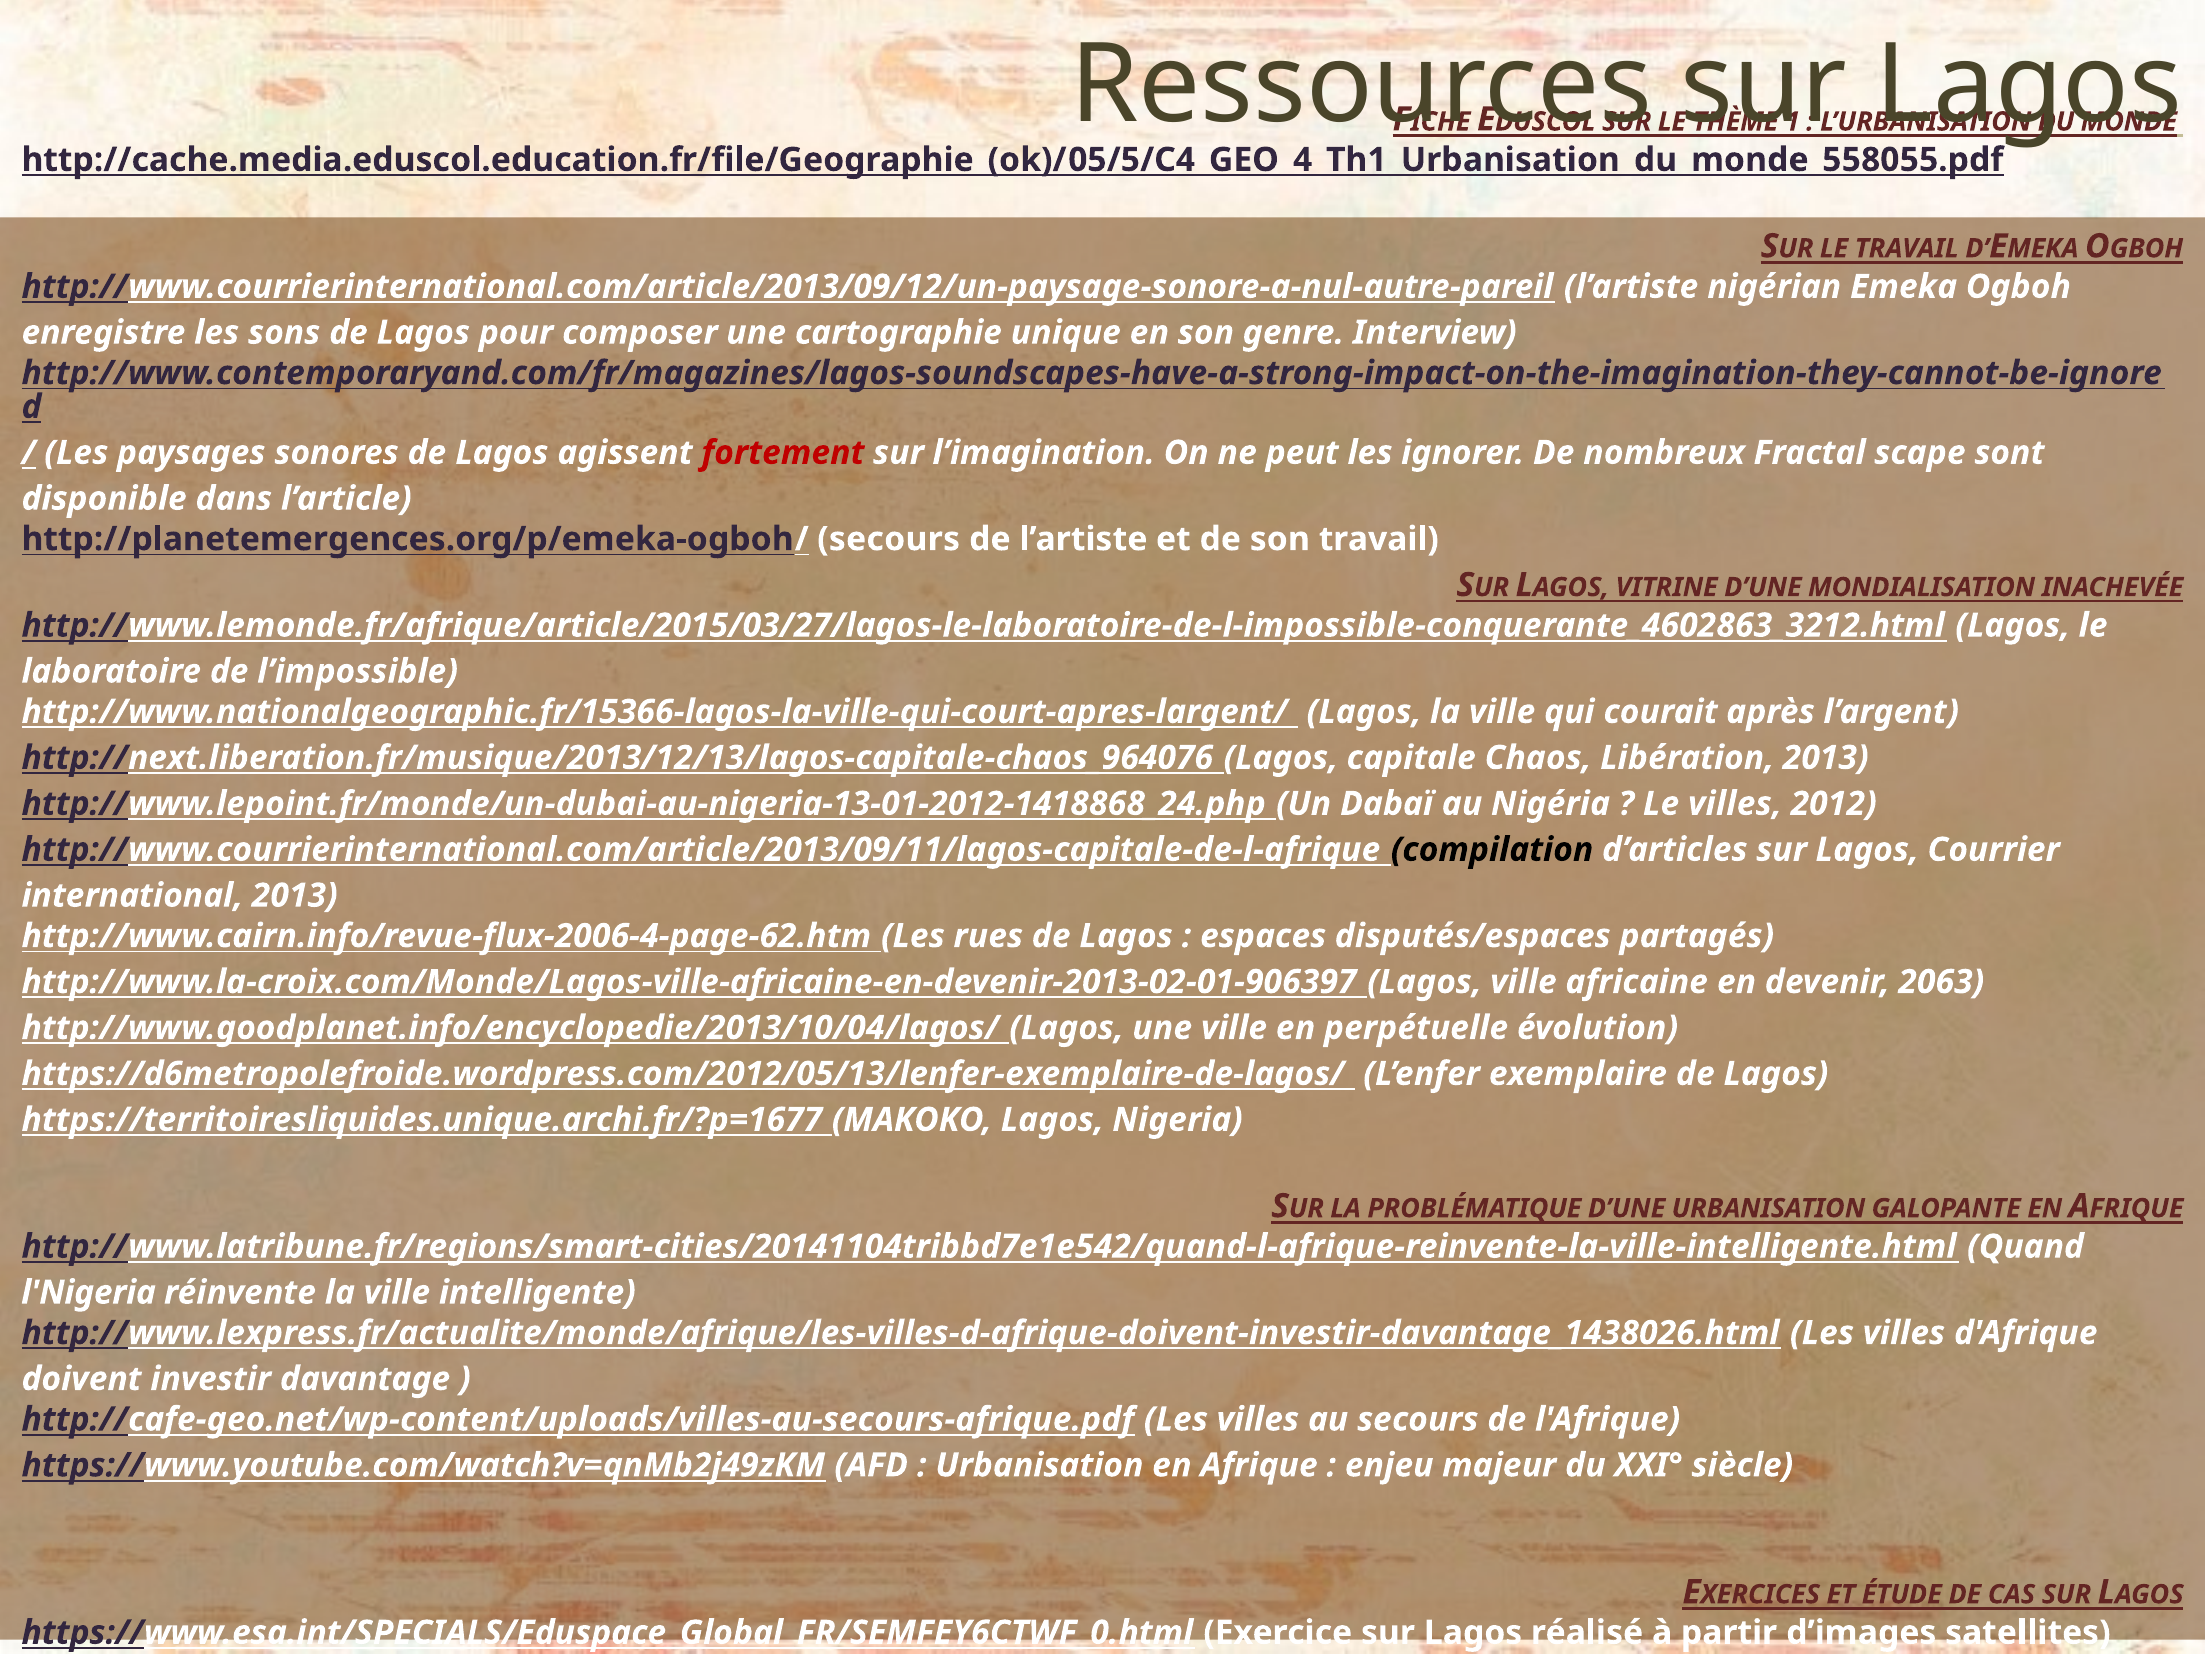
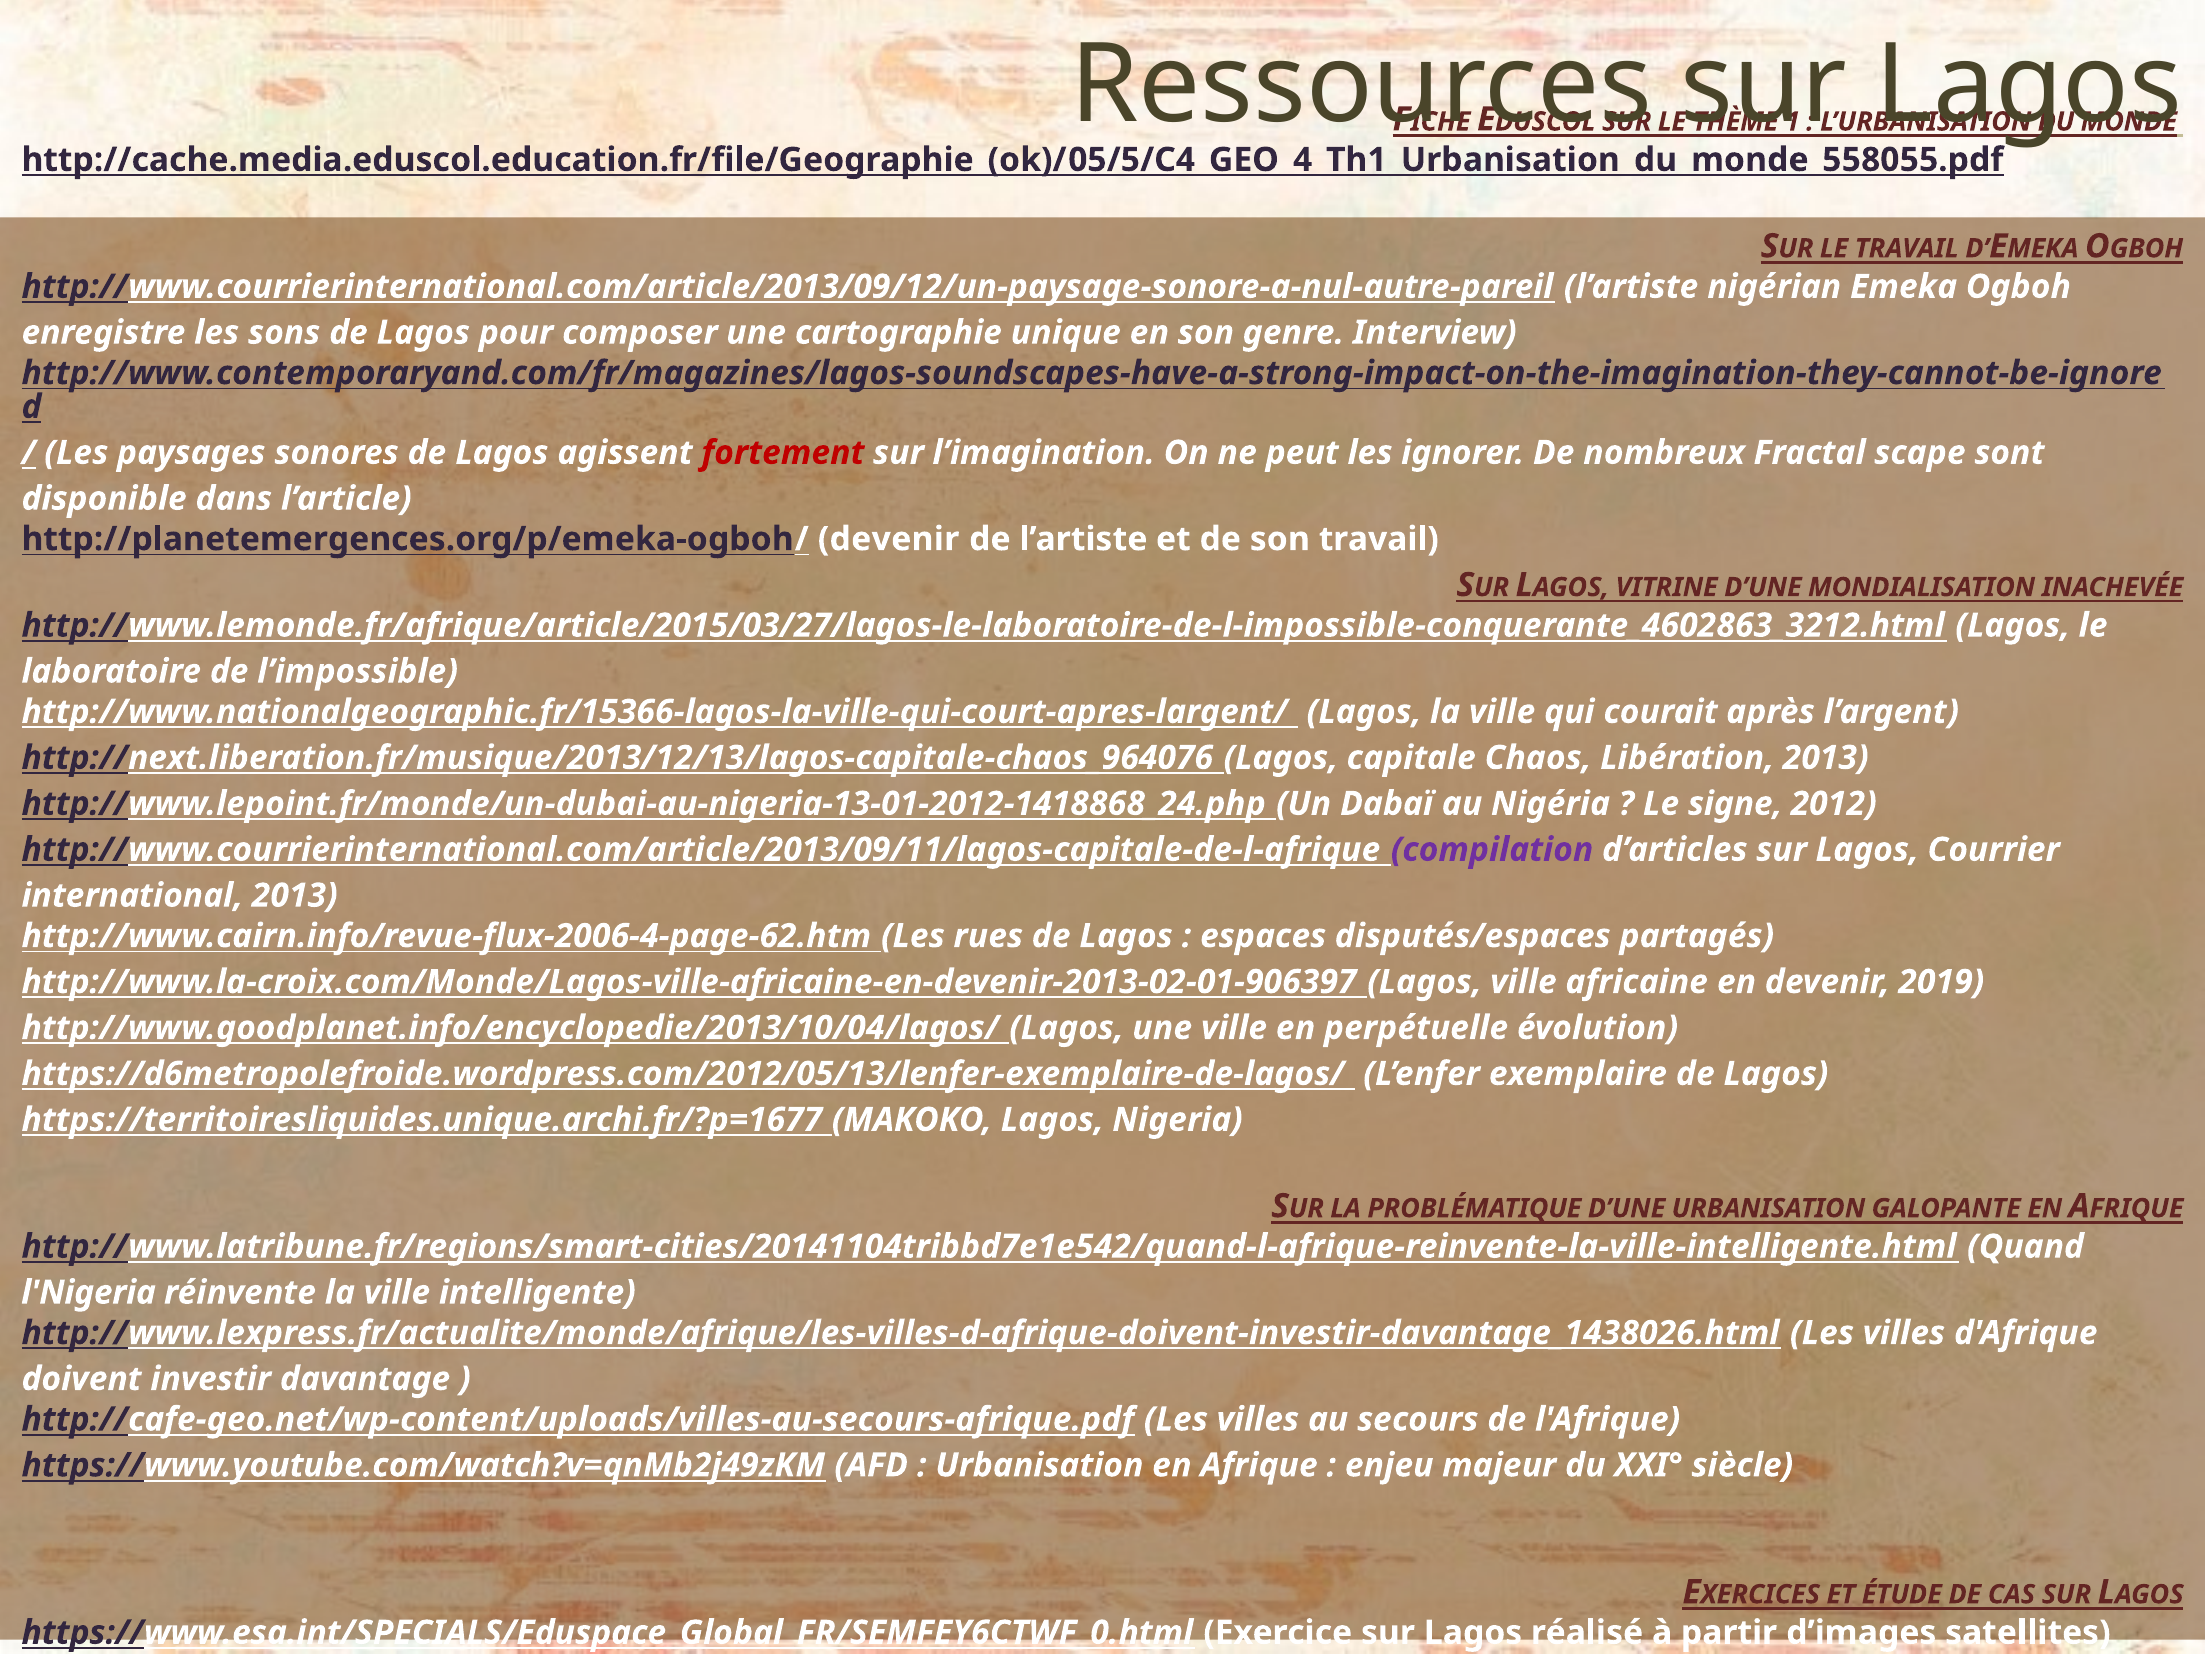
http://planetemergences.org/p/emeka-ogboh/ secours: secours -> devenir
Le villes: villes -> signe
compilation colour: black -> purple
2063: 2063 -> 2019
